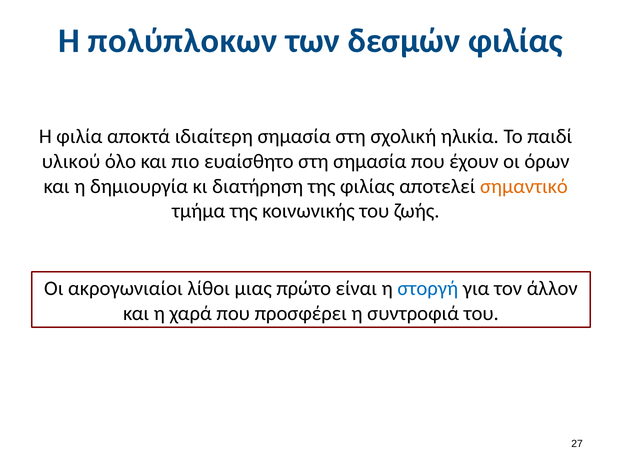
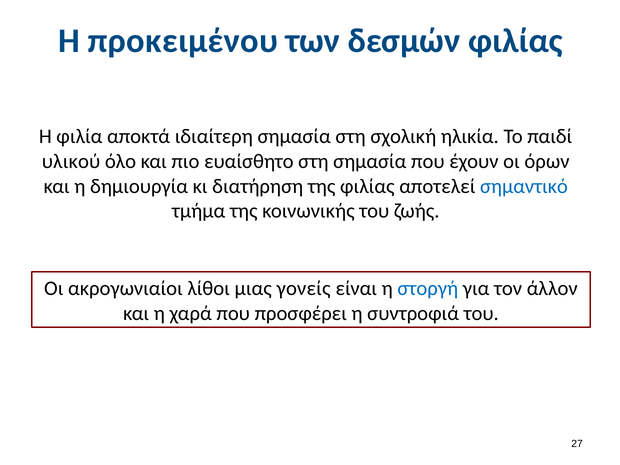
πολύπλοκων: πολύπλοκων -> προκειμένου
σημαντικό colour: orange -> blue
πρώτο: πρώτο -> γονείς
